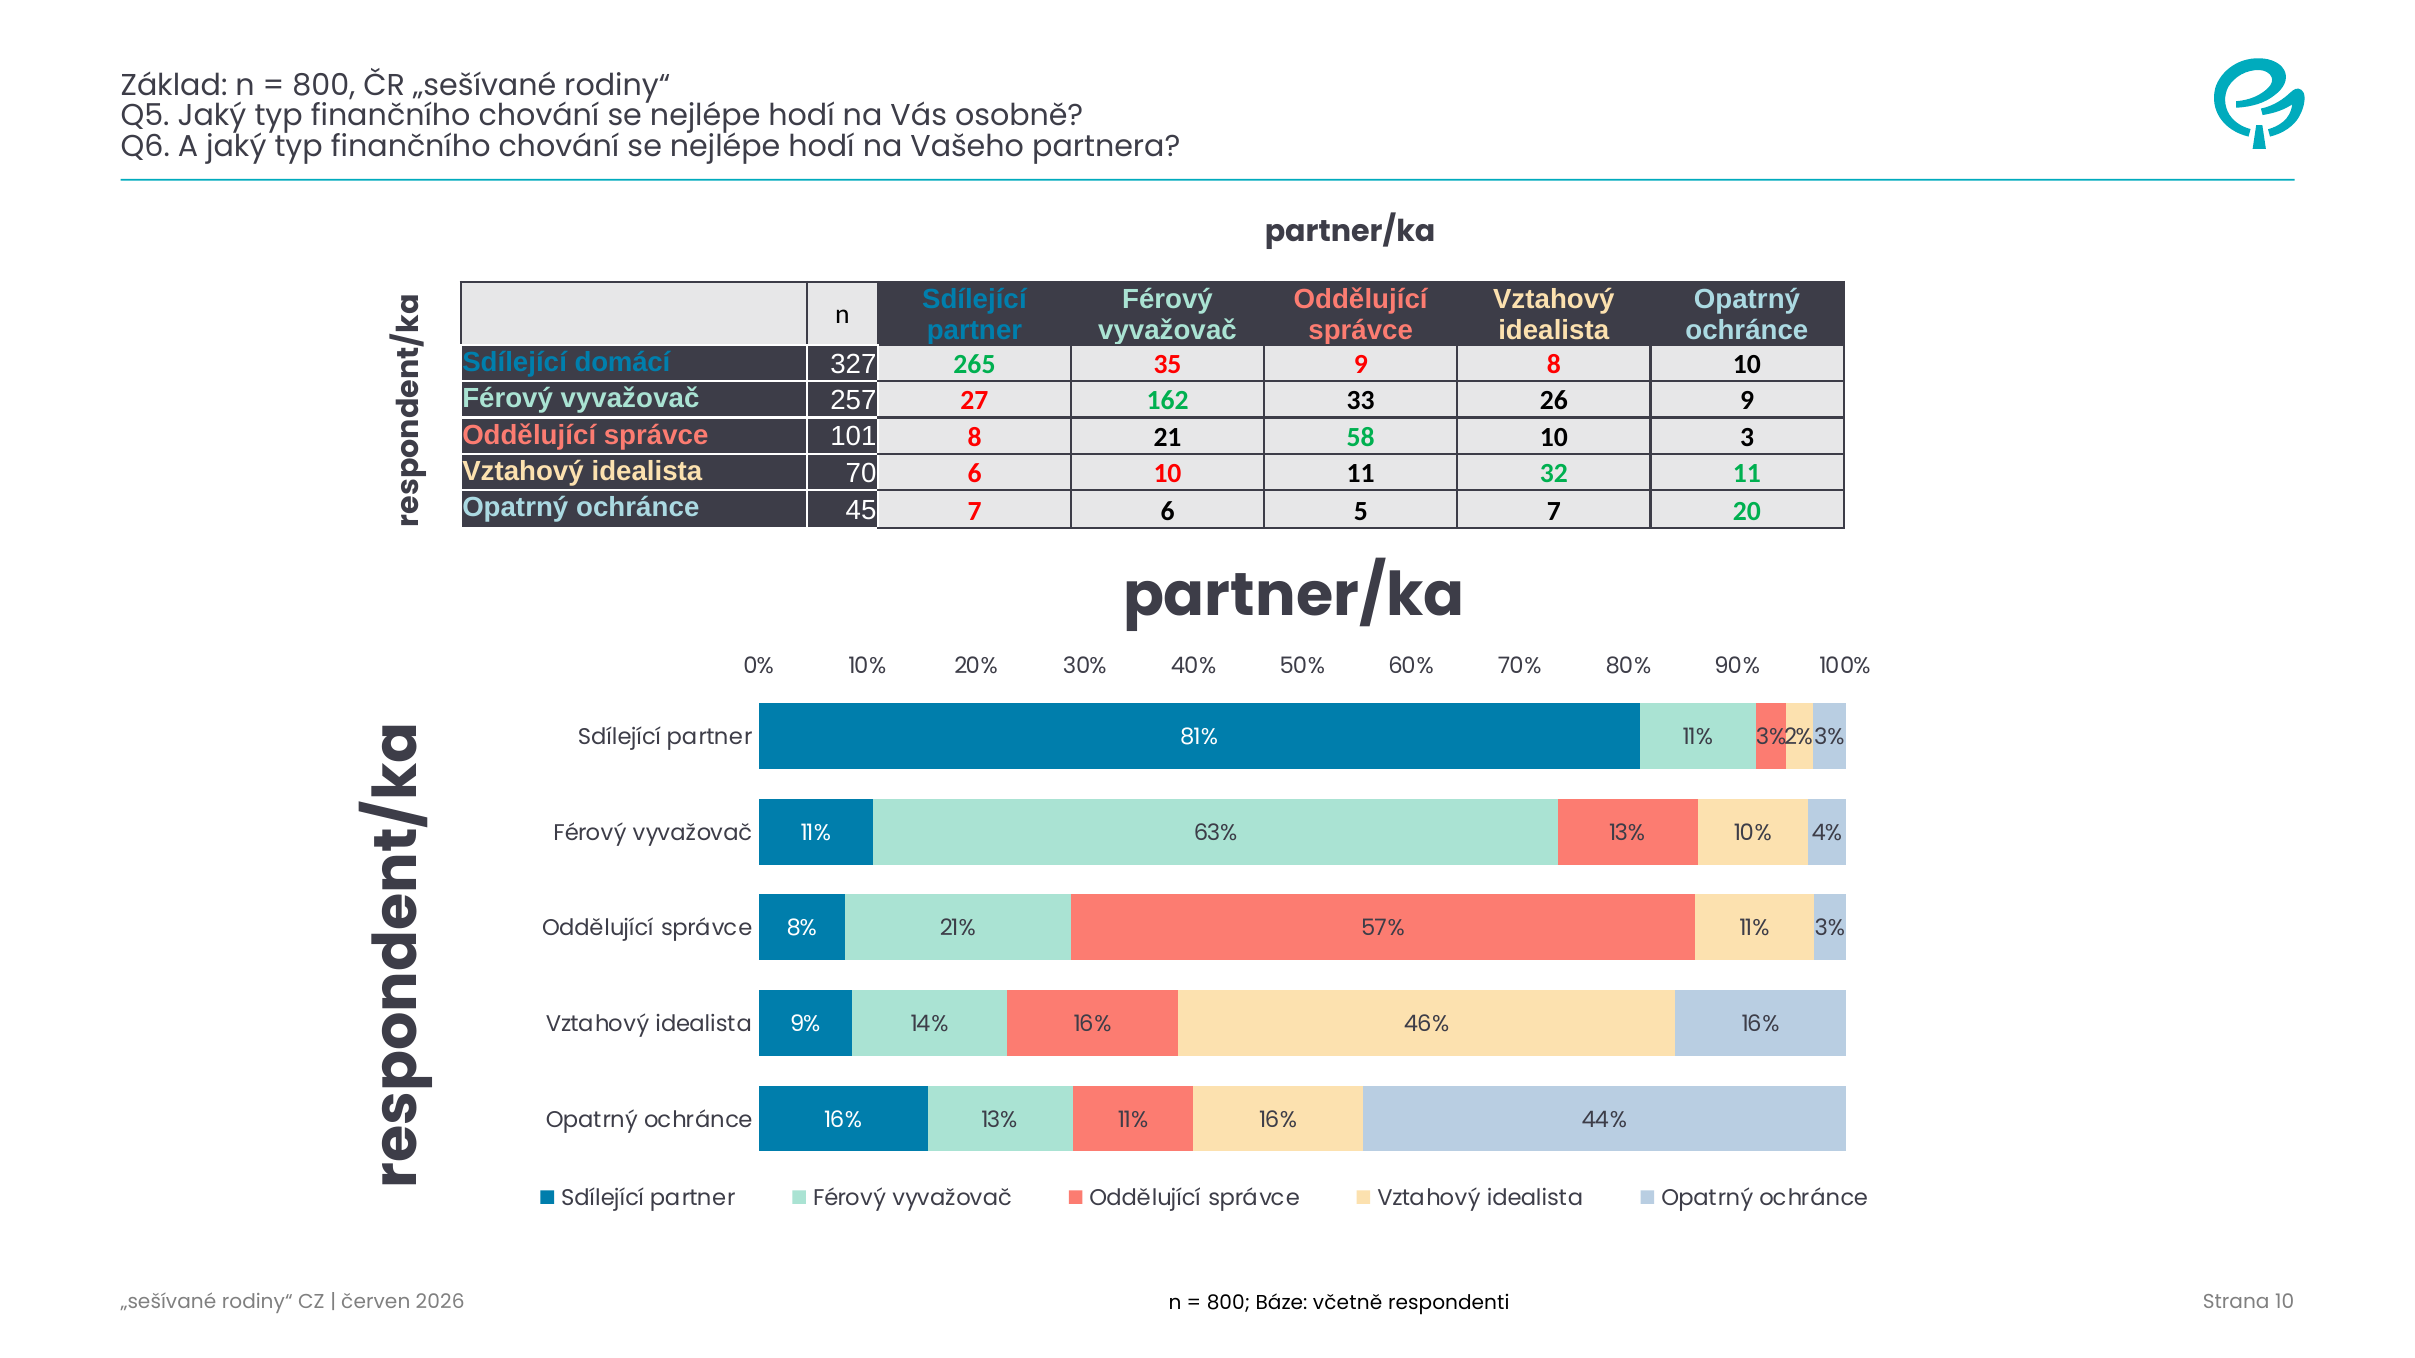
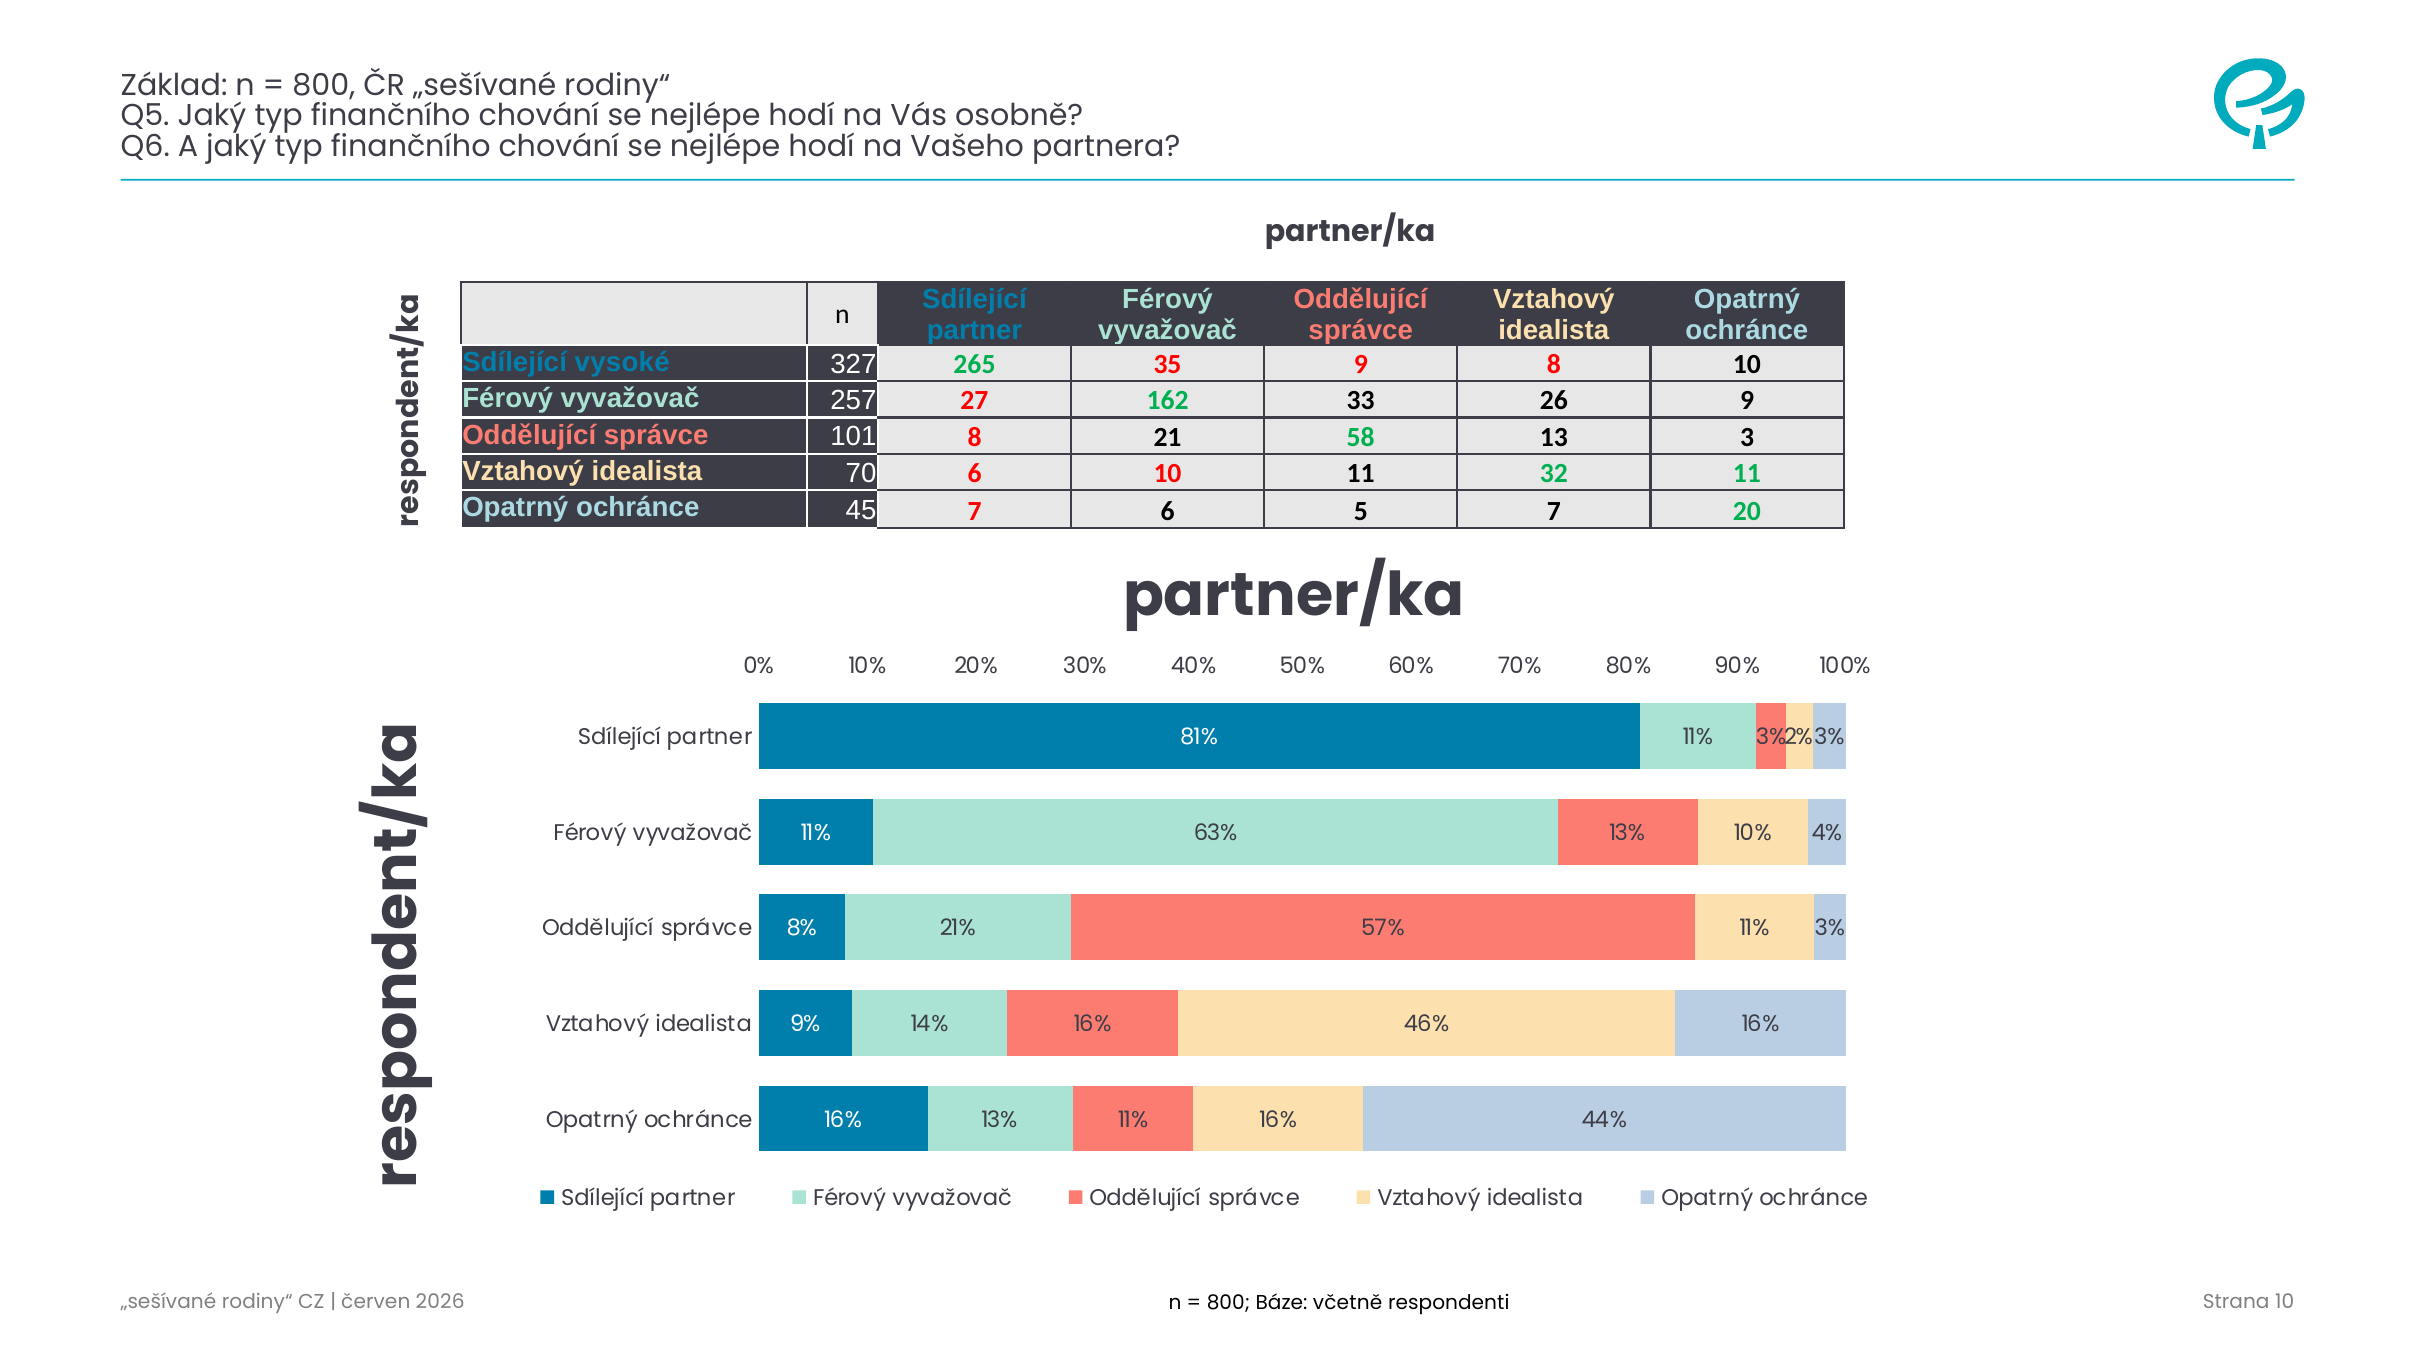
domácí: domácí -> vysoké
58 10: 10 -> 13
